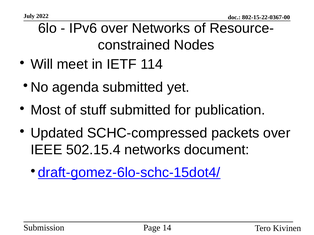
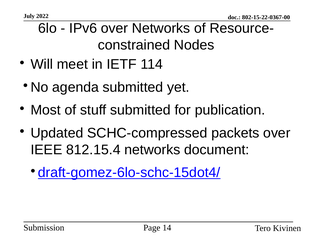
502.15.4: 502.15.4 -> 812.15.4
